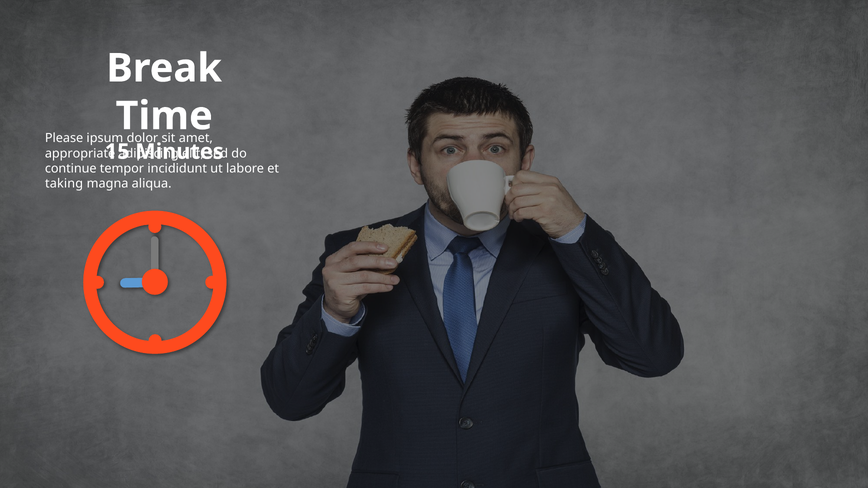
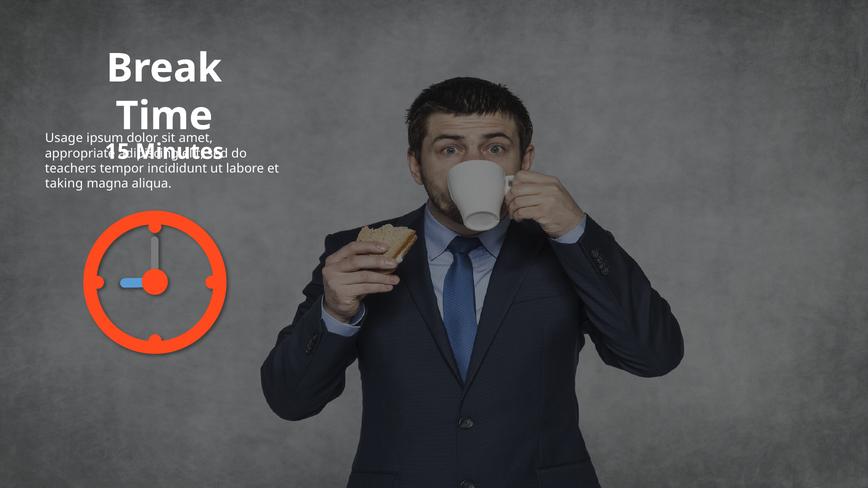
Please: Please -> Usage
continue: continue -> teachers
